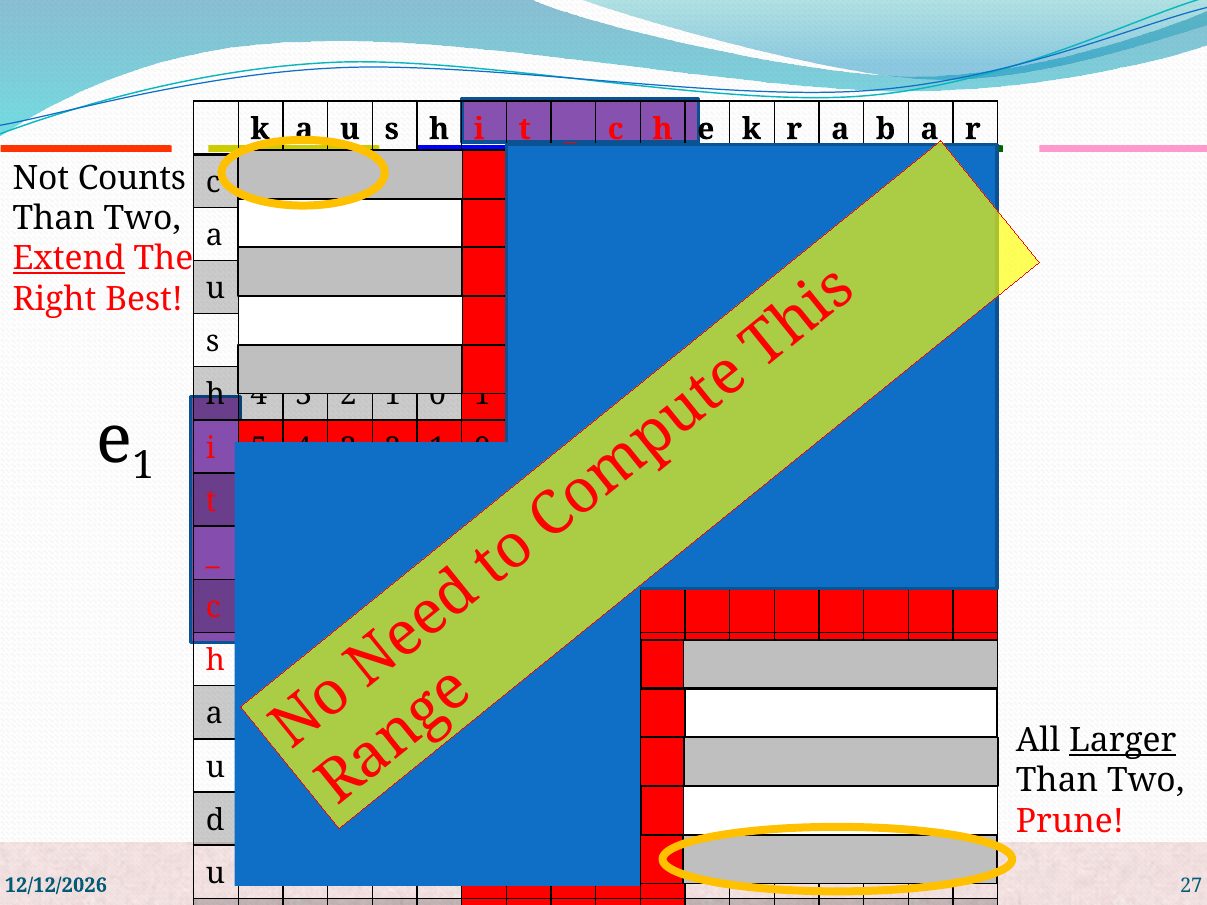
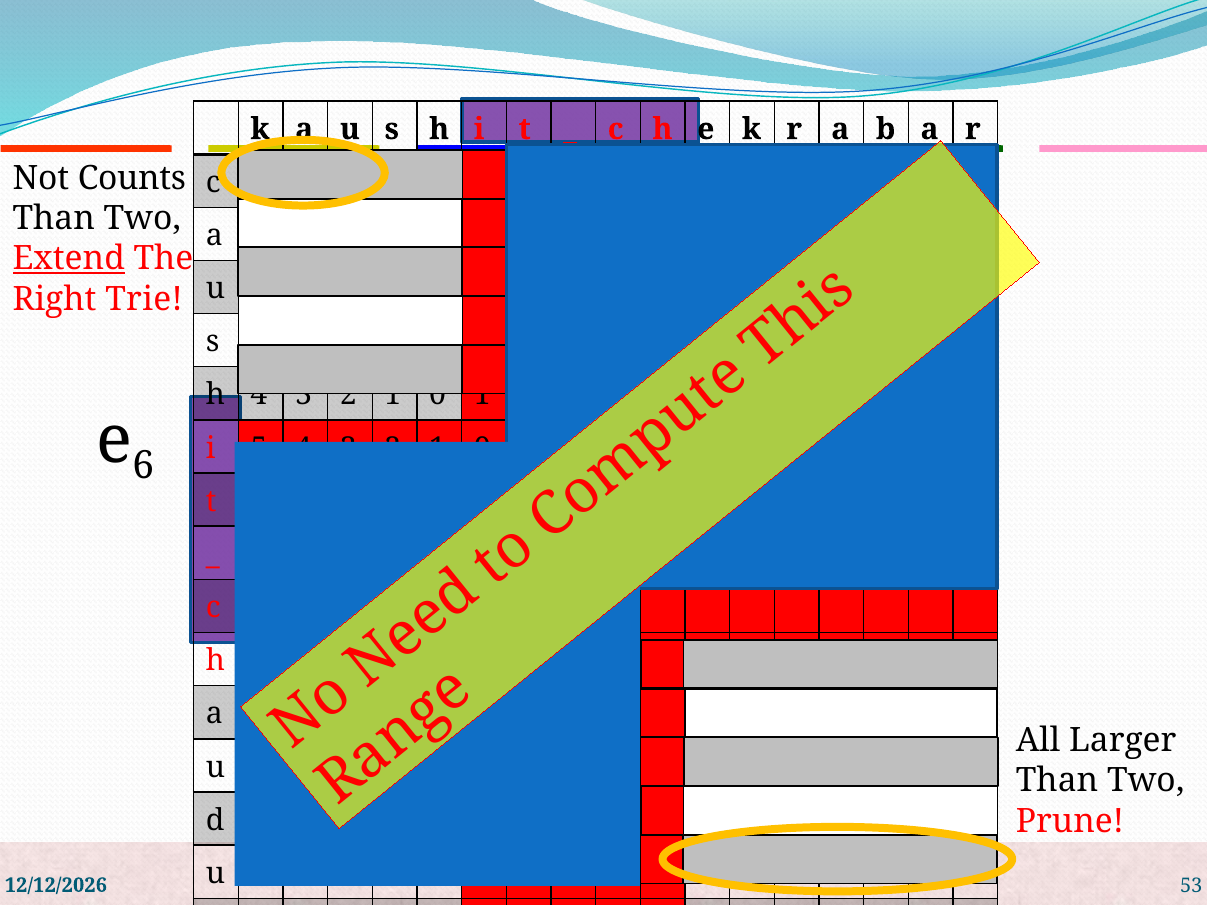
Best: Best -> Trie
e 1: 1 -> 6
Larger underline: present -> none
27: 27 -> 53
